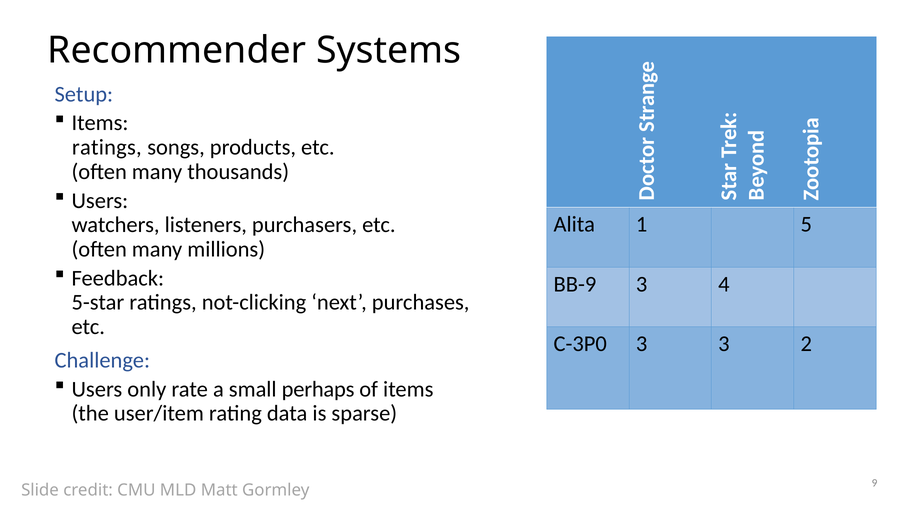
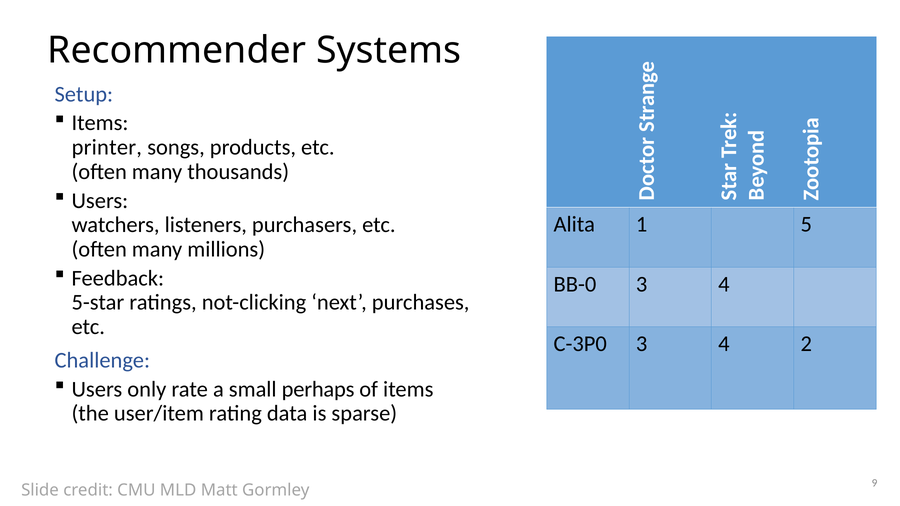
ratings at (107, 147): ratings -> printer
BB-9: BB-9 -> BB-0
C-3P0 3 3: 3 -> 4
